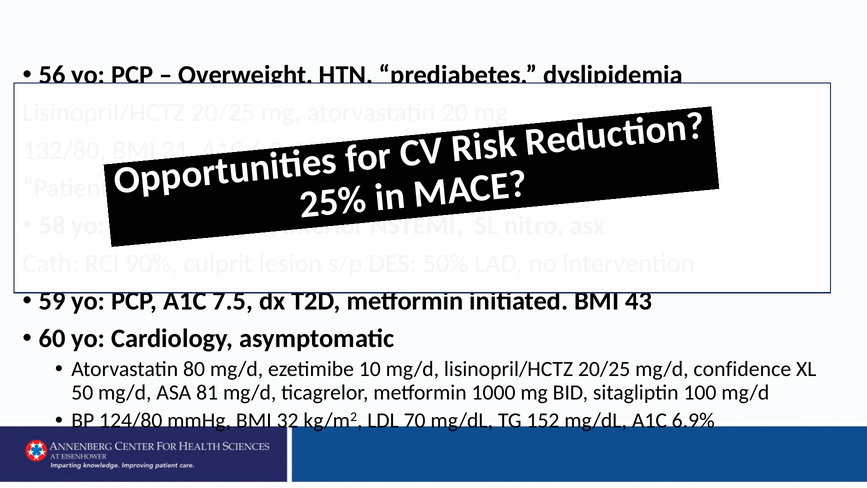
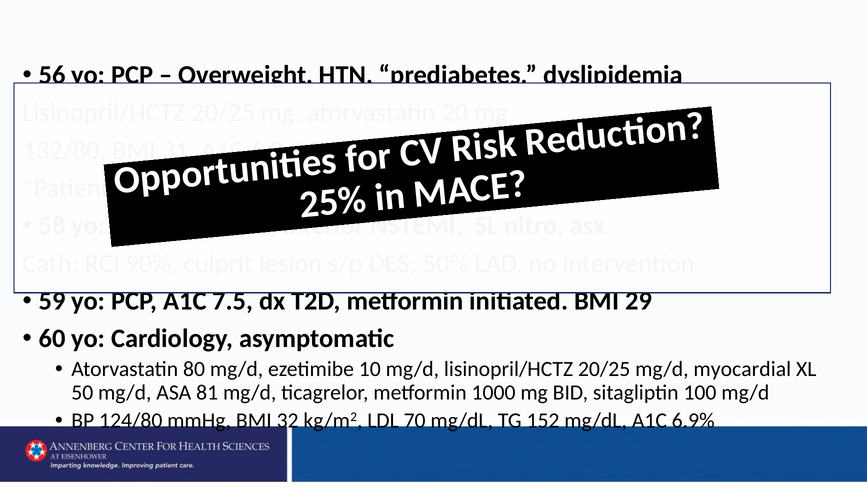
43: 43 -> 29
confidence: confidence -> myocardial
